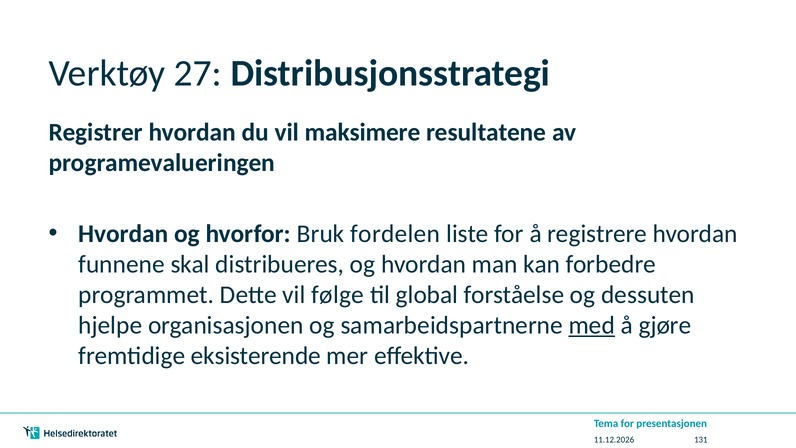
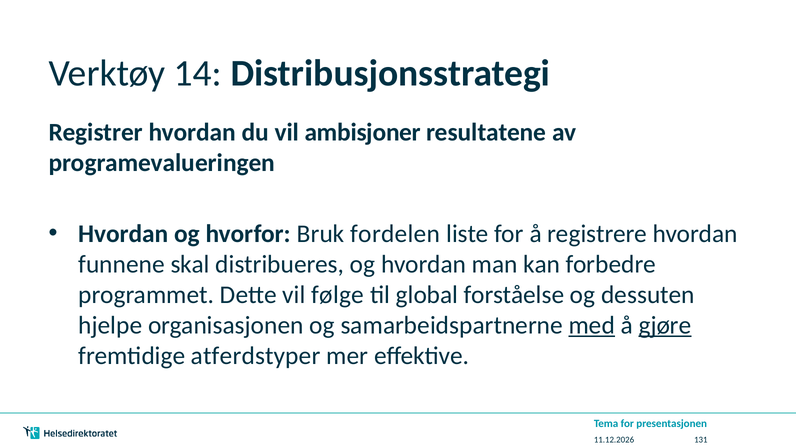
27: 27 -> 14
maksimere: maksimere -> ambisjoner
gjøre underline: none -> present
eksisterende: eksisterende -> atferdstyper
